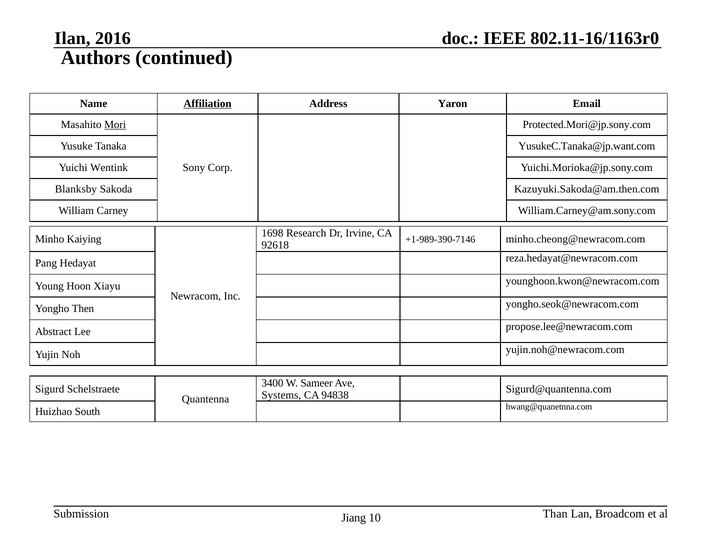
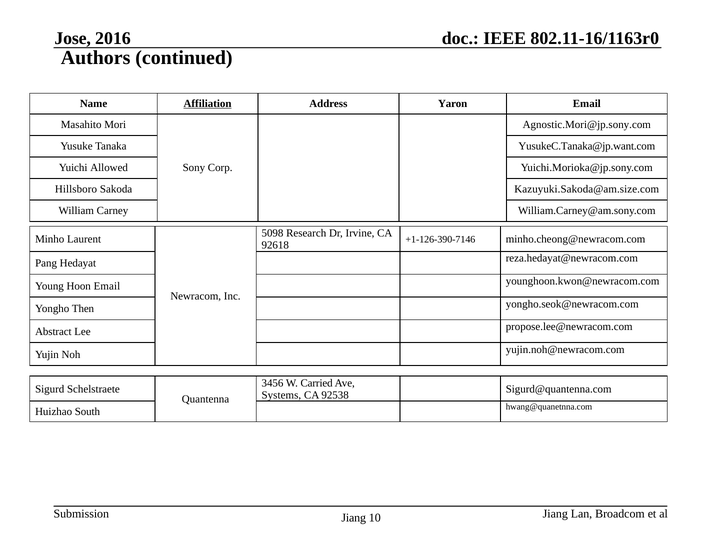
Ilan: Ilan -> Jose
Mori underline: present -> none
Protected.Mori@jp.sony.com: Protected.Mori@jp.sony.com -> Agnostic.Mori@jp.sony.com
Wentink: Wentink -> Allowed
Blanksby: Blanksby -> Hillsboro
Kazuyuki.Sakoda@am.then.com: Kazuyuki.Sakoda@am.then.com -> Kazuyuki.Sakoda@am.size.com
1698: 1698 -> 5098
Kaiying: Kaiying -> Laurent
+1-989-390-7146: +1-989-390-7146 -> +1-126-390-7146
Hoon Xiayu: Xiayu -> Email
3400: 3400 -> 3456
Sameer: Sameer -> Carried
94838: 94838 -> 92538
Than at (555, 514): Than -> Jiang
